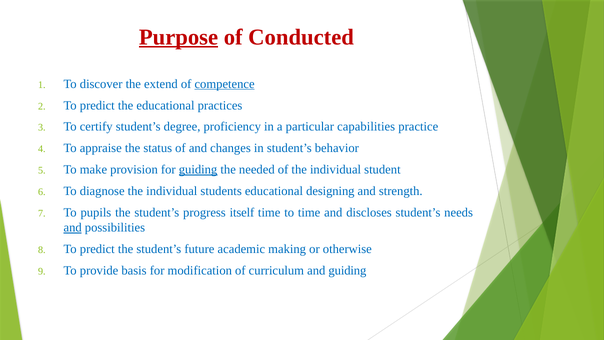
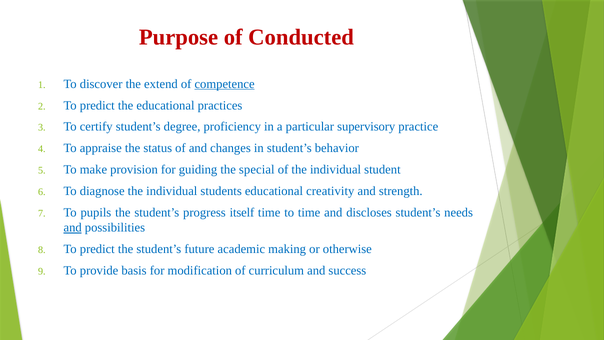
Purpose underline: present -> none
capabilities: capabilities -> supervisory
guiding at (198, 169) underline: present -> none
needed: needed -> special
designing: designing -> creativity
and guiding: guiding -> success
